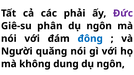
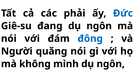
Đức colour: purple -> blue
phân: phân -> đang
dung: dung -> mình
